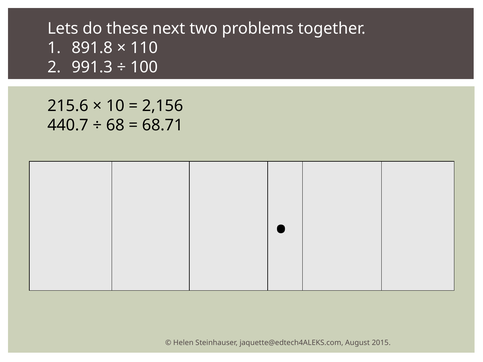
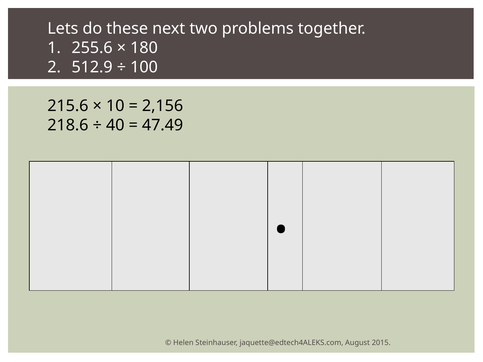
891.8: 891.8 -> 255.6
110: 110 -> 180
991.3: 991.3 -> 512.9
440.7: 440.7 -> 218.6
68: 68 -> 40
68.71: 68.71 -> 47.49
